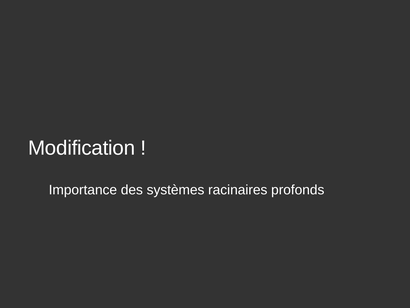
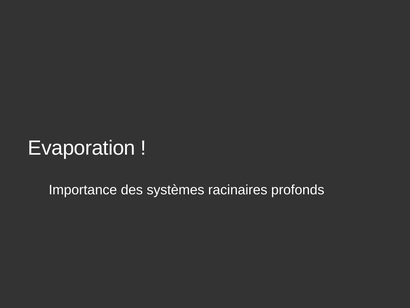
Modification: Modification -> Evaporation
